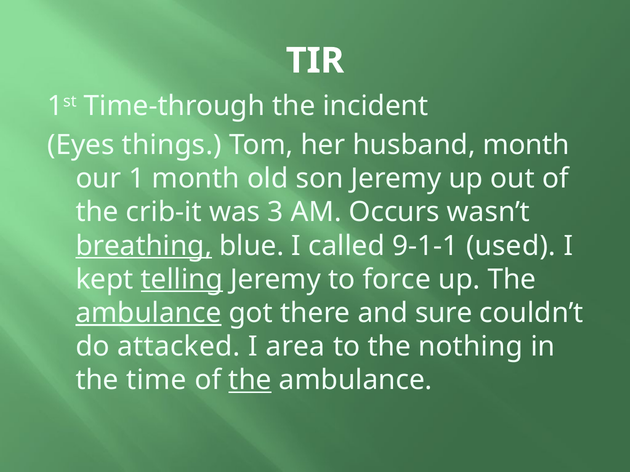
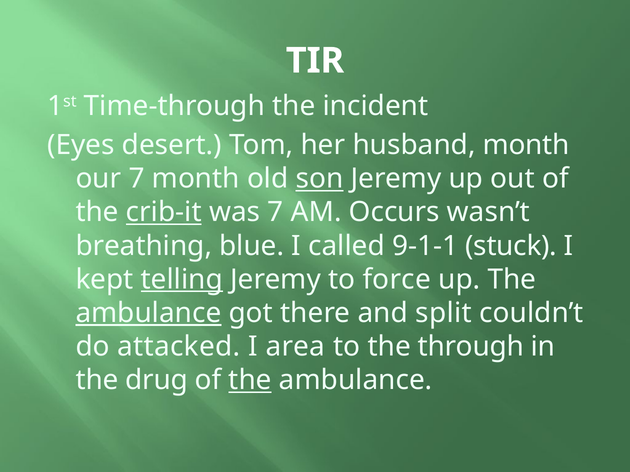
things: things -> desert
our 1: 1 -> 7
son underline: none -> present
crib-it underline: none -> present
was 3: 3 -> 7
breathing underline: present -> none
used: used -> stuck
sure: sure -> split
nothing: nothing -> through
time: time -> drug
